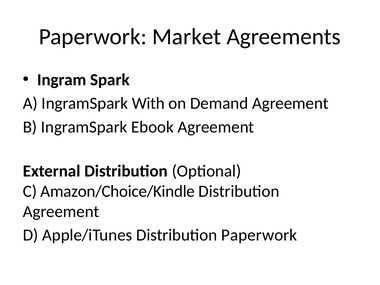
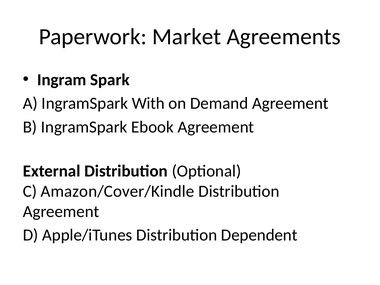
Amazon/Choice/Kindle: Amazon/Choice/Kindle -> Amazon/Cover/Kindle
Distribution Paperwork: Paperwork -> Dependent
